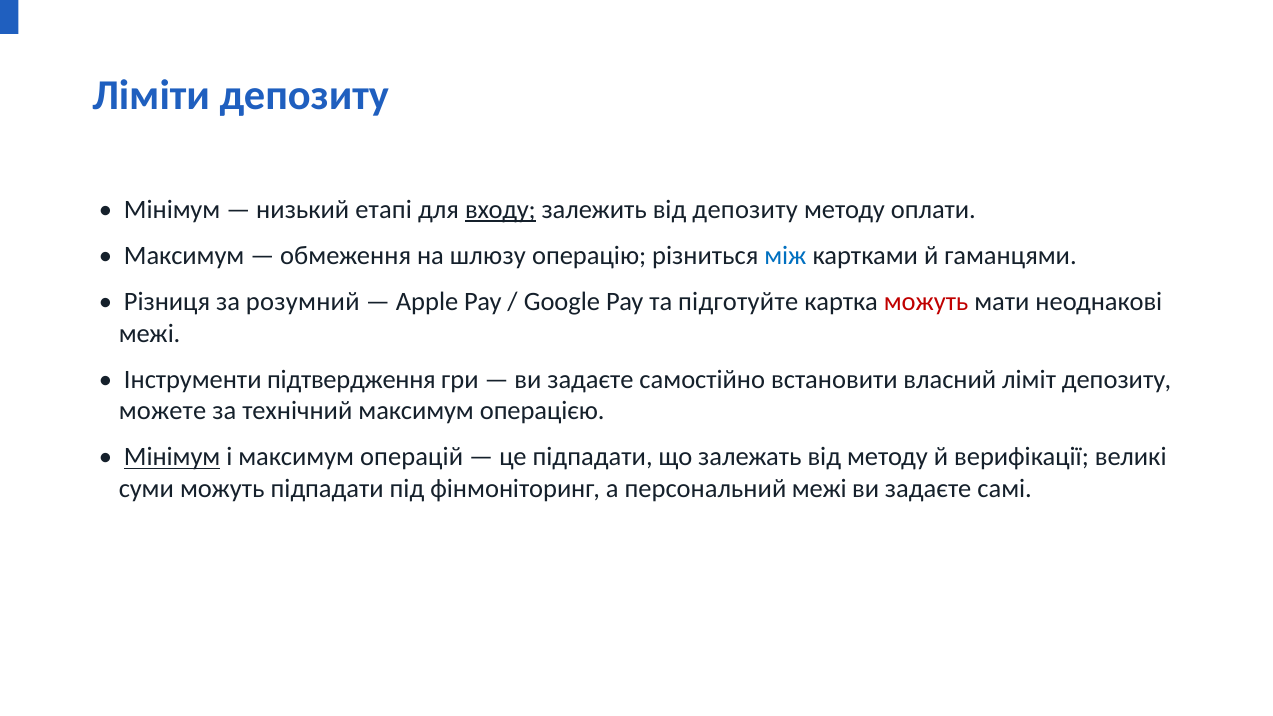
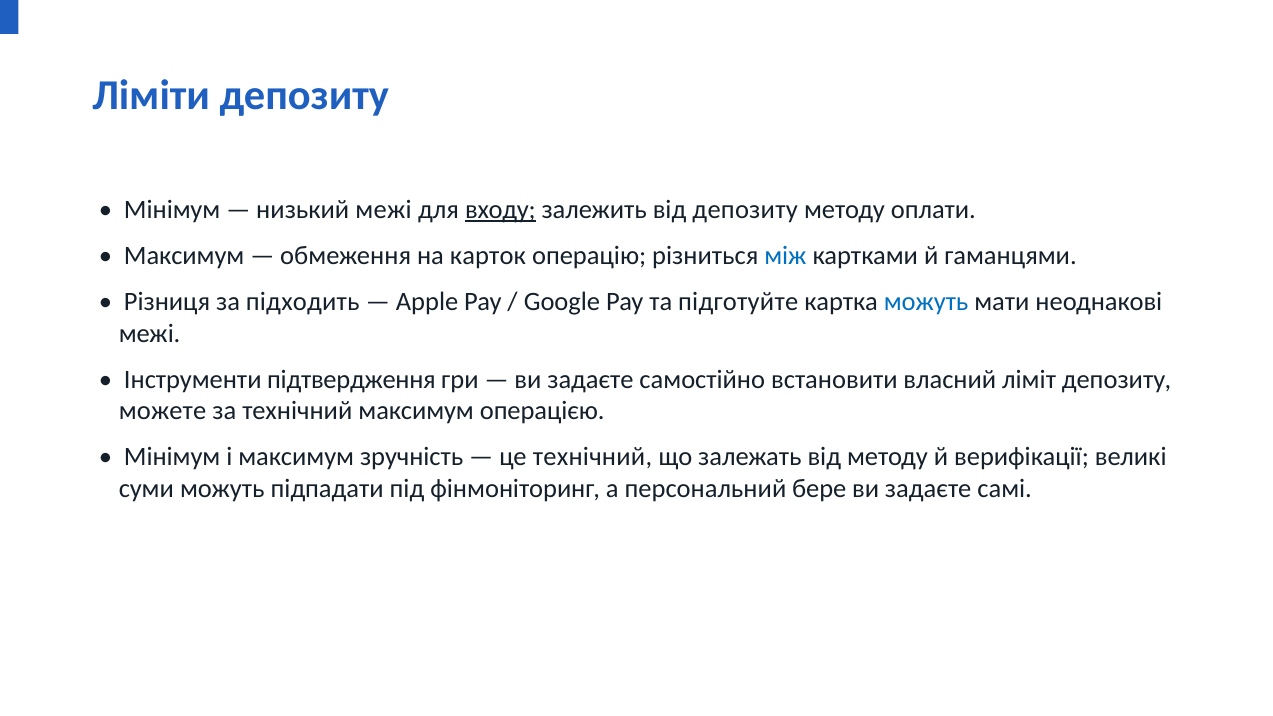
низький етапі: етапі -> межі
шлюзу: шлюзу -> карток
розумний: розумний -> підходить
можуть at (926, 302) colour: red -> blue
Мінімум at (172, 457) underline: present -> none
операцій: операцій -> зручність
це підпадати: підпадати -> технічний
персональний межі: межі -> бере
